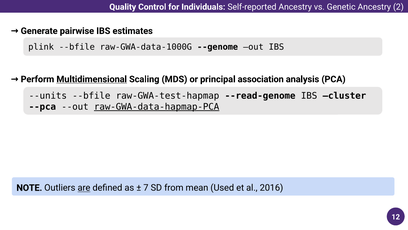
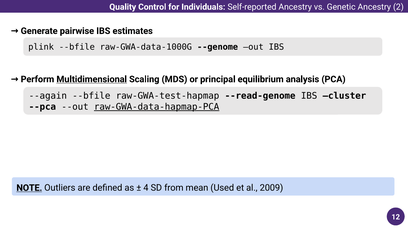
association: association -> equilibrium
--units: --units -> --again
NOTE underline: none -> present
are underline: present -> none
7: 7 -> 4
2016: 2016 -> 2009
